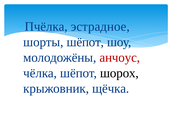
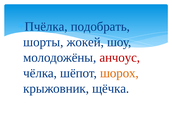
эстрадное: эстрадное -> подобрать
шорты шёпот: шёпот -> жокей
шорох colour: black -> orange
